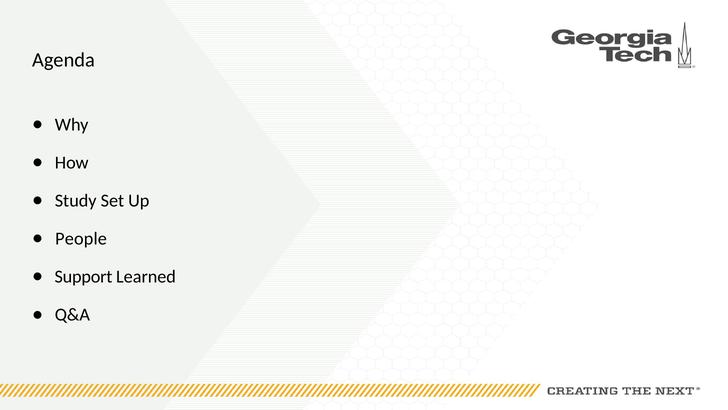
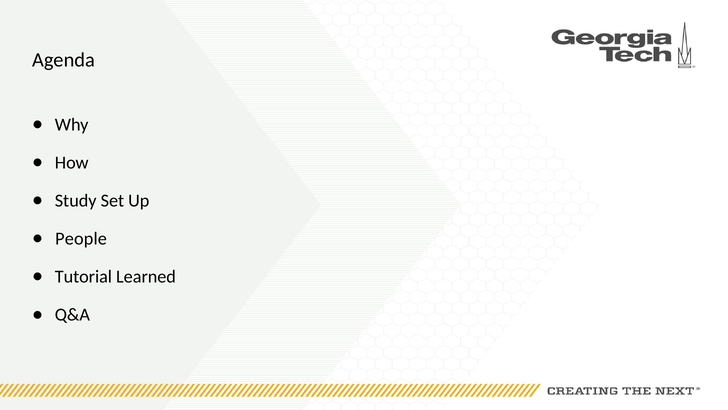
Support: Support -> Tutorial
